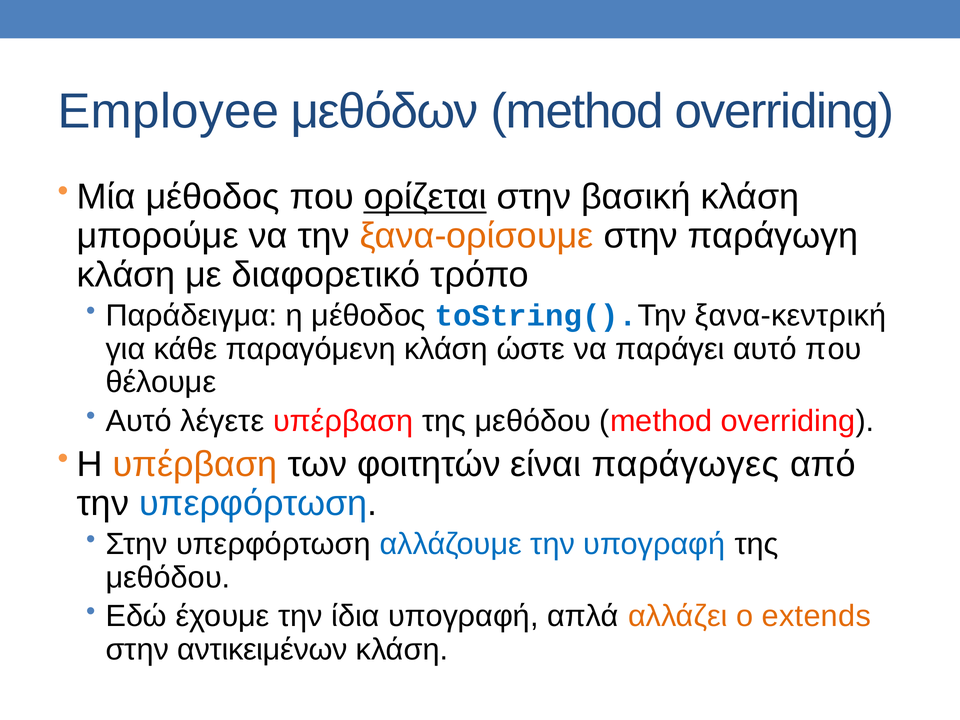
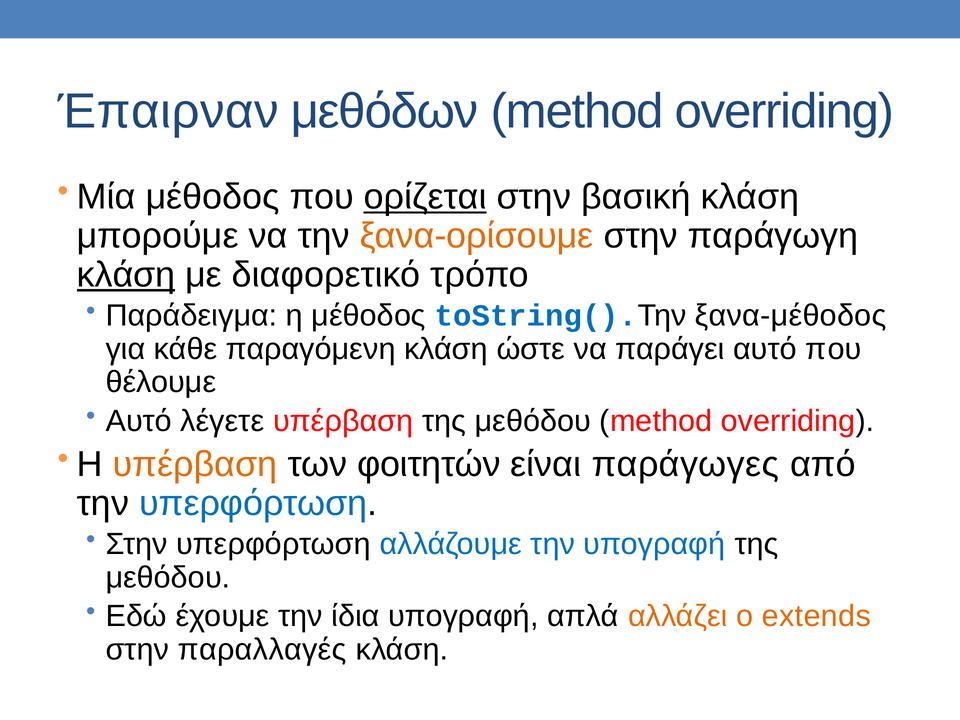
Employee: Employee -> Έπαιρναν
κλάση at (126, 275) underline: none -> present
ξανα-κεντρική: ξανα-κεντρική -> ξανα-μέθοδος
αντικειμένων: αντικειμένων -> παραλλαγές
